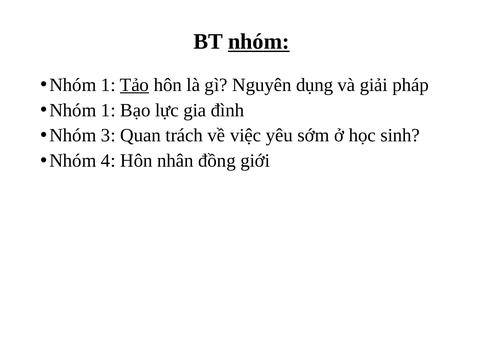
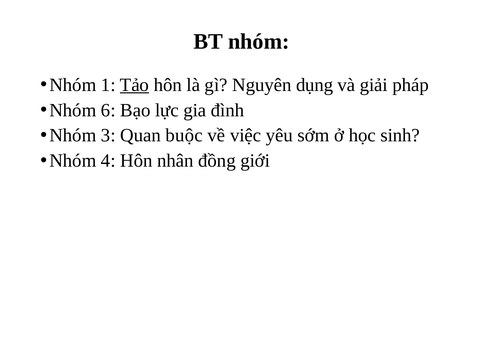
nhóm at (259, 42) underline: present -> none
1 at (108, 110): 1 -> 6
trách: trách -> buộc
